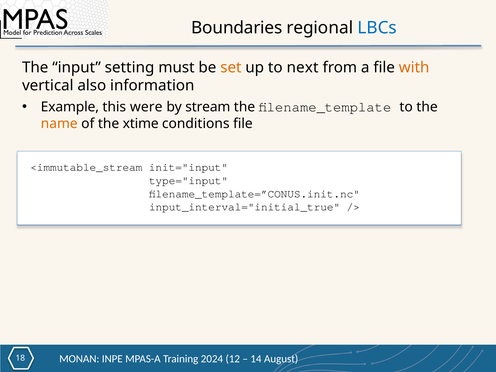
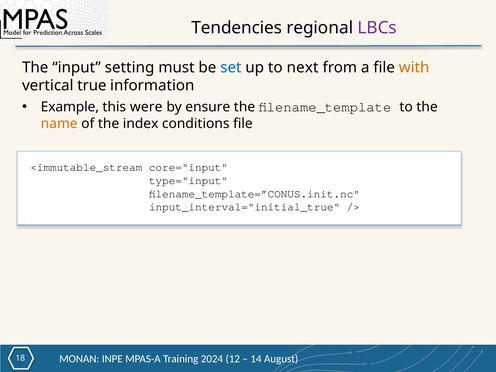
Boundaries: Boundaries -> Tendencies
LBCs colour: blue -> purple
set colour: orange -> blue
also: also -> true
stream: stream -> ensure
xtime: xtime -> index
init="input: init="input -> core="input
